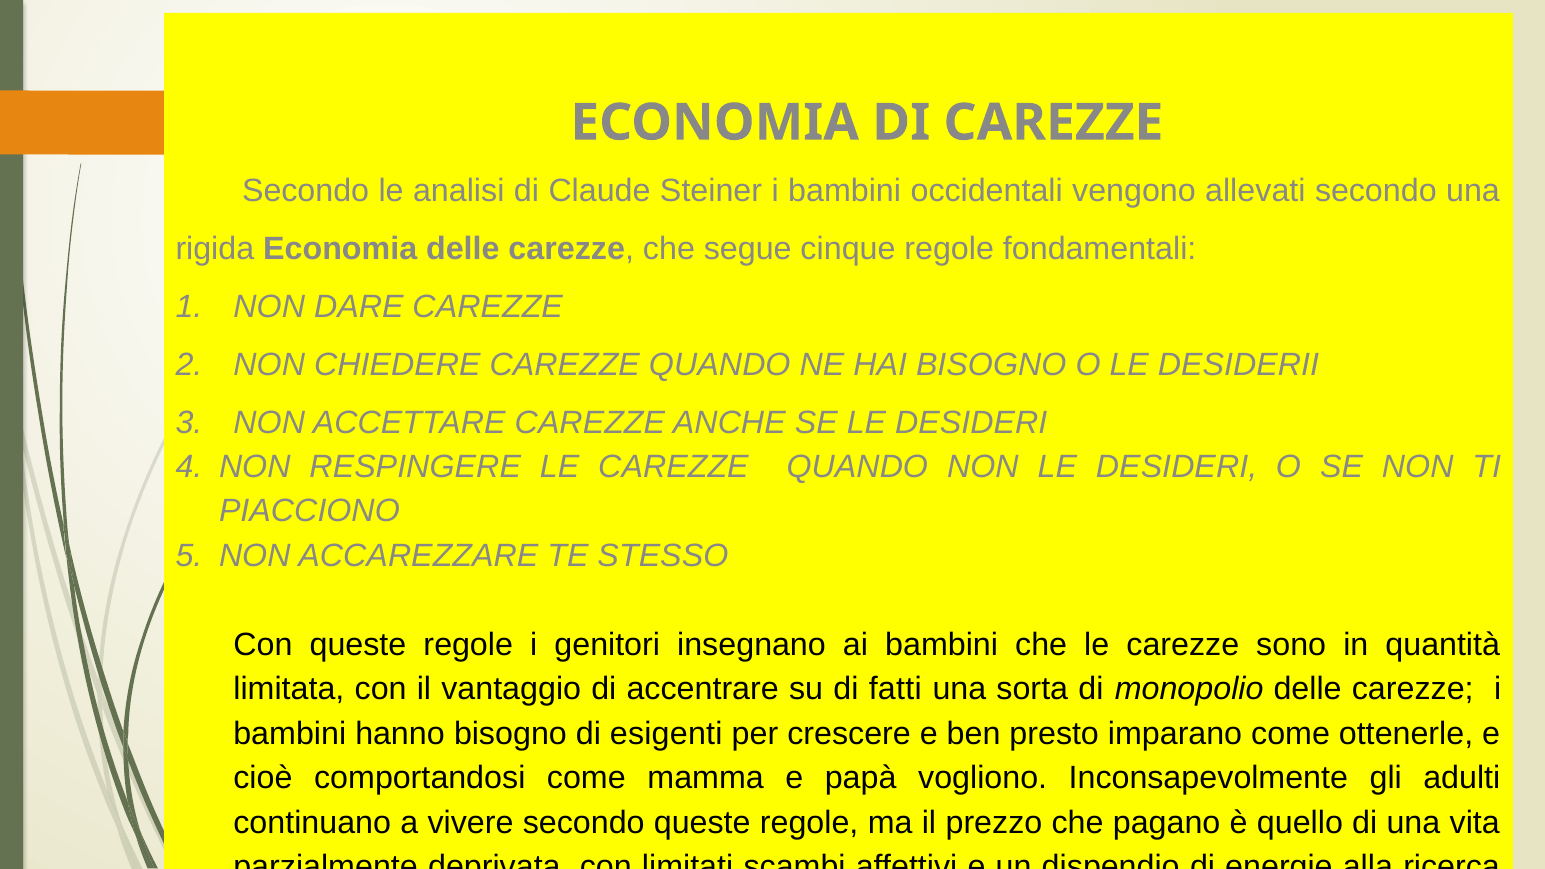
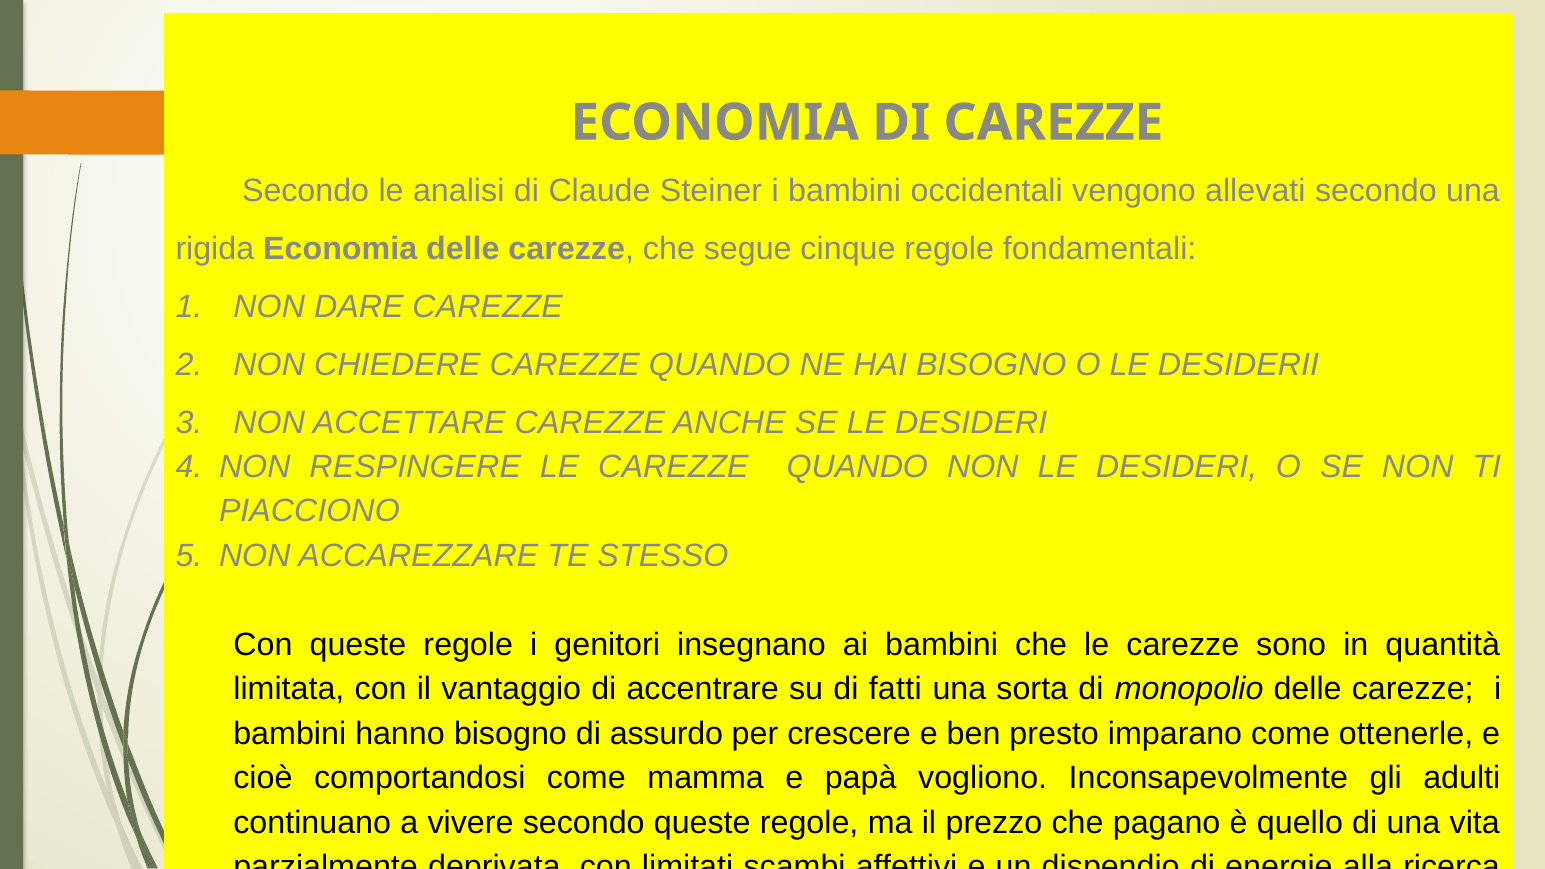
esigenti: esigenti -> assurdo
